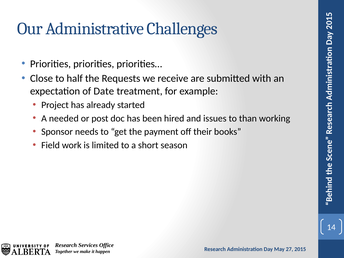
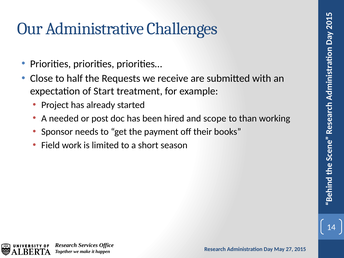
Date: Date -> Start
issues: issues -> scope
